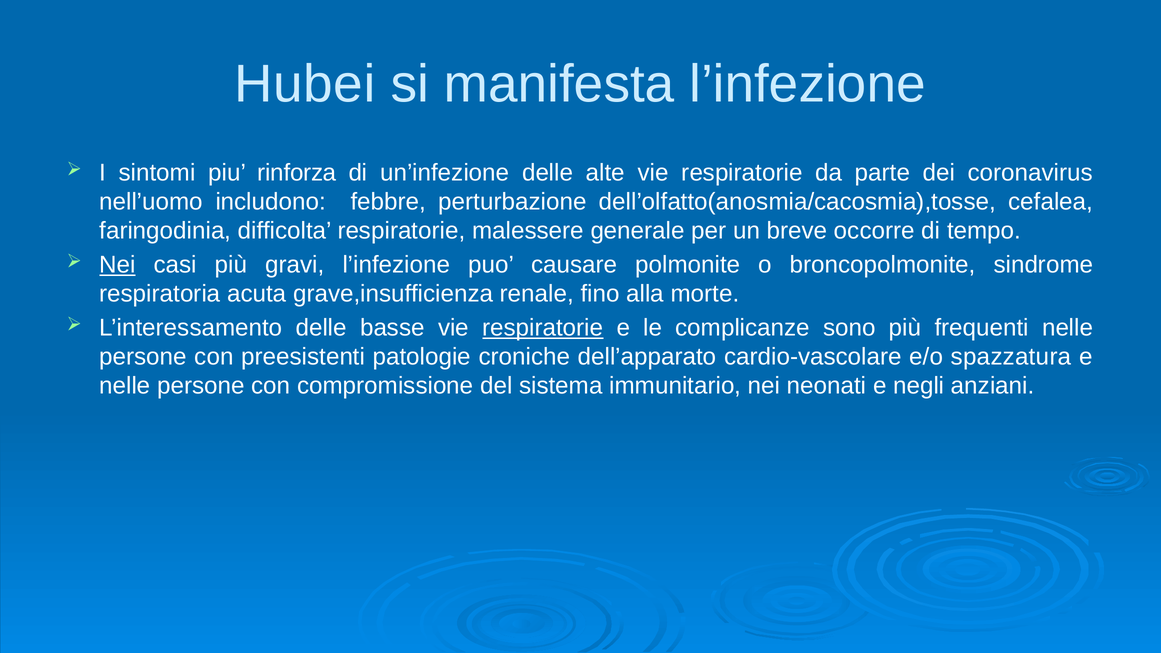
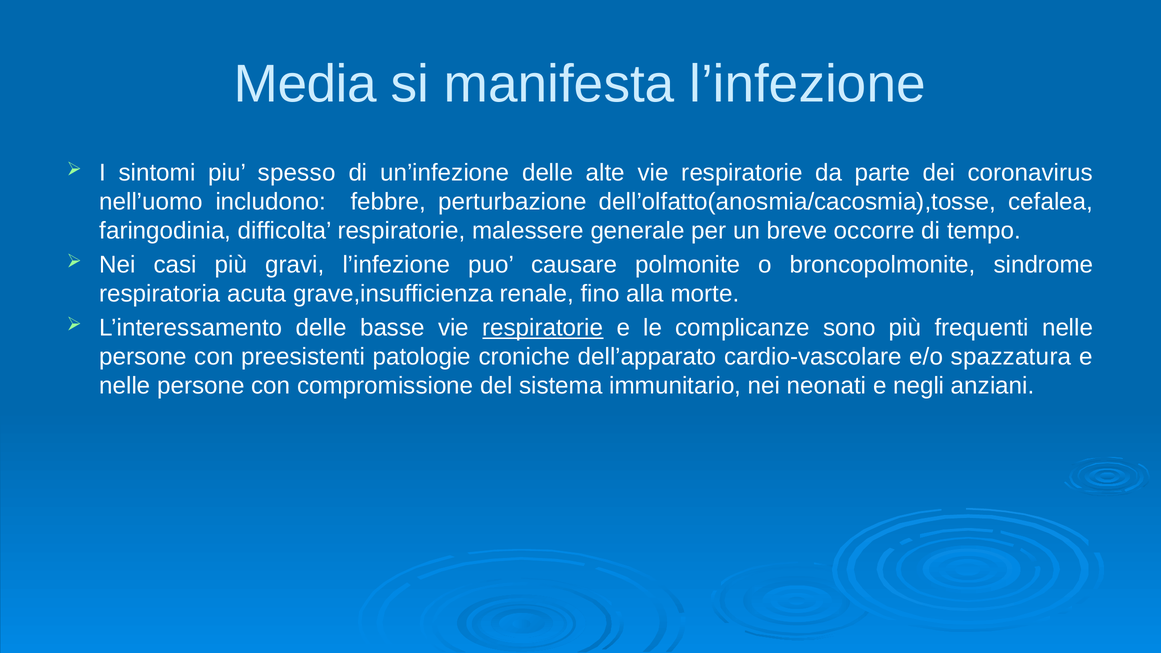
Hubei: Hubei -> Media
rinforza: rinforza -> spesso
Nei at (118, 265) underline: present -> none
